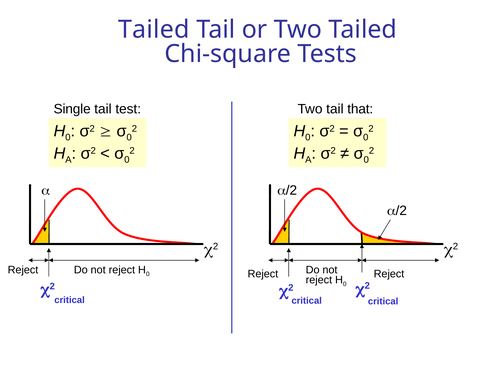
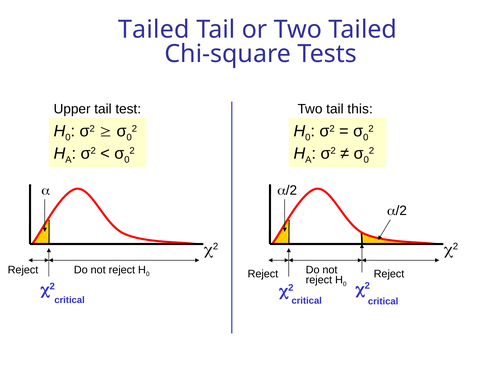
Single: Single -> Upper
that: that -> this
